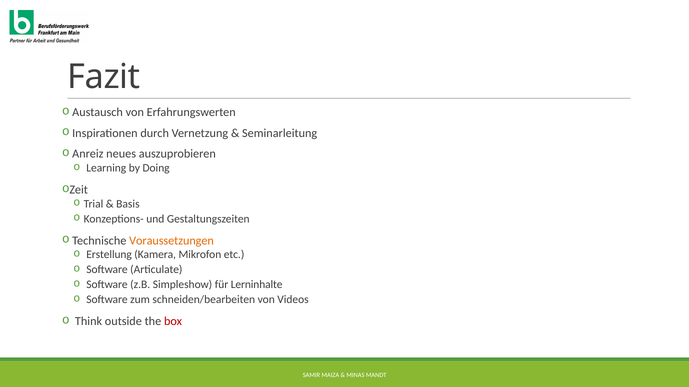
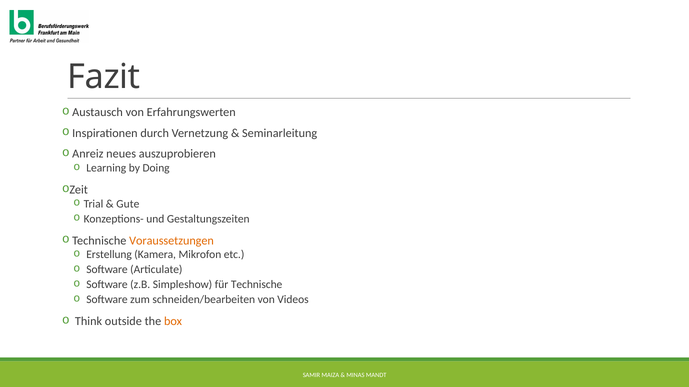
Basis: Basis -> Gute
für Lerninhalte: Lerninhalte -> Technische
box colour: red -> orange
